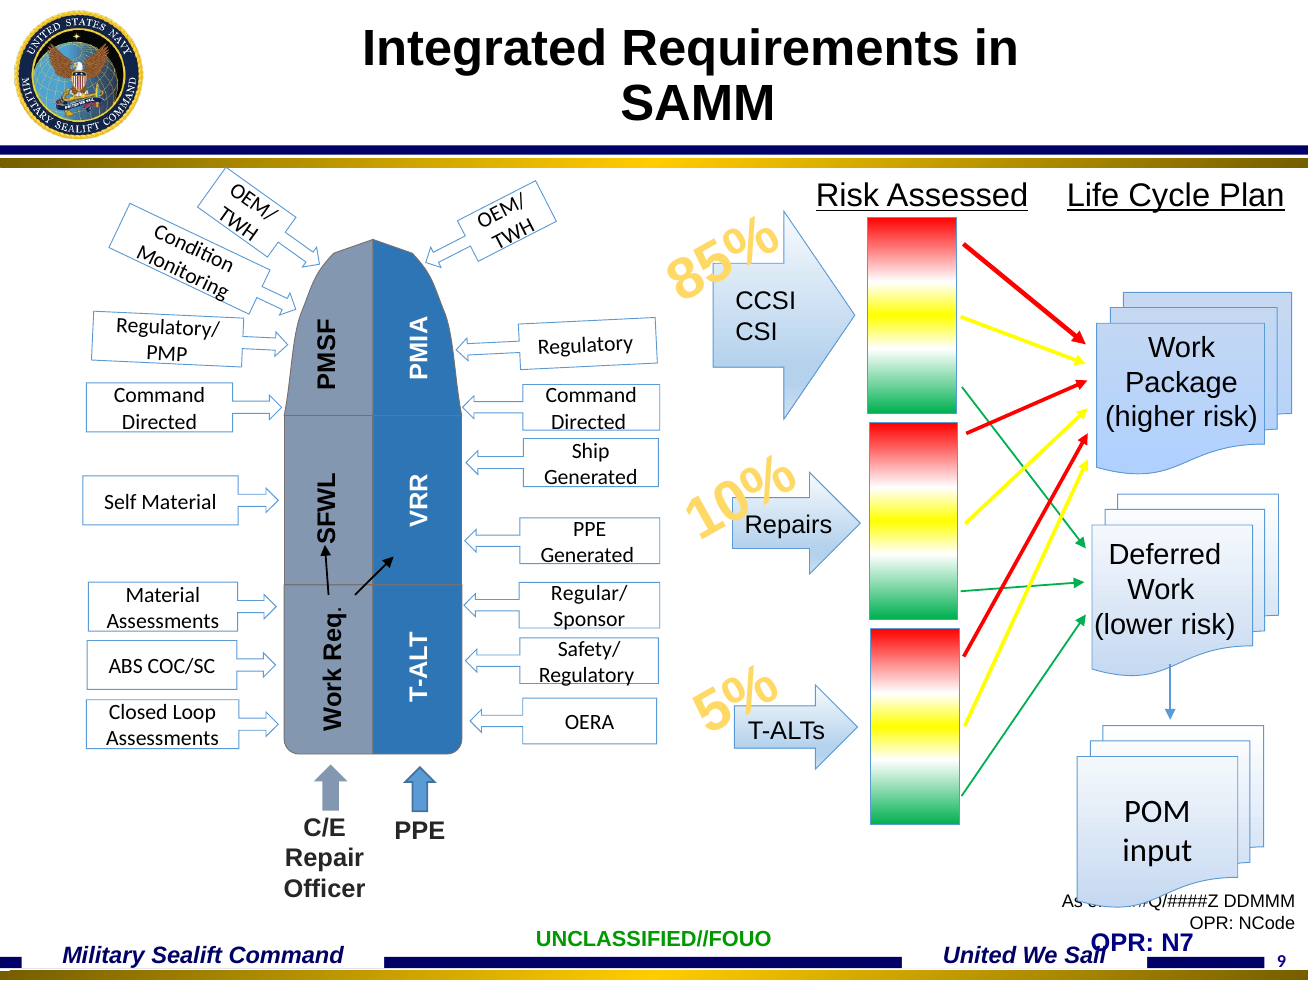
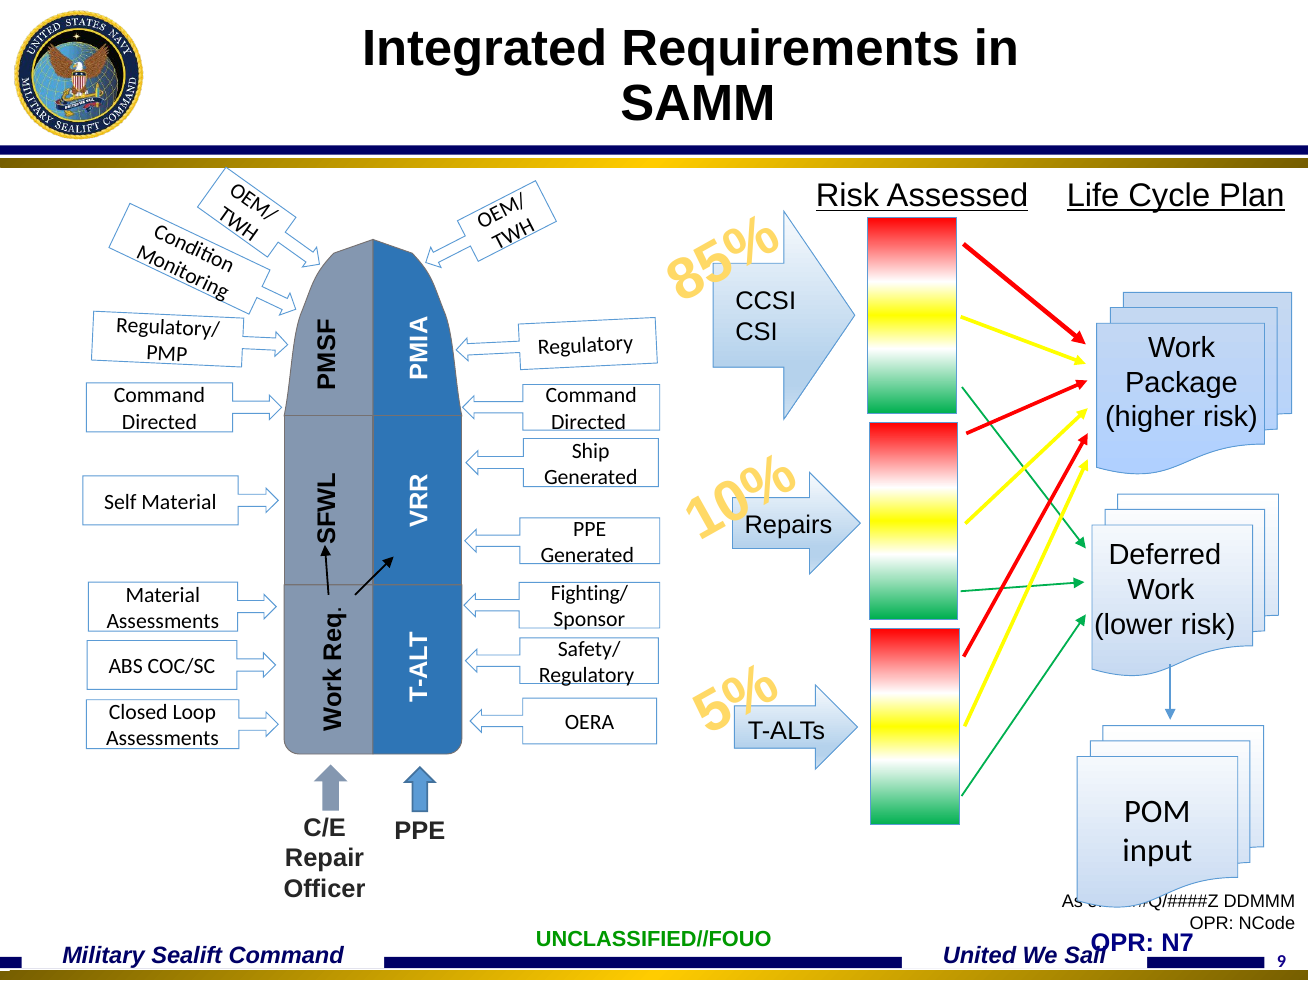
Regular/: Regular/ -> Fighting/
